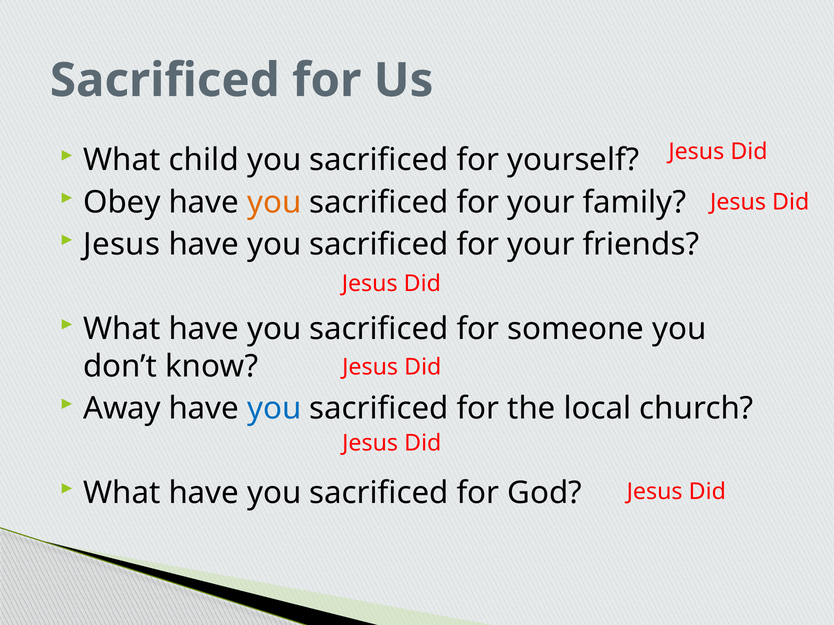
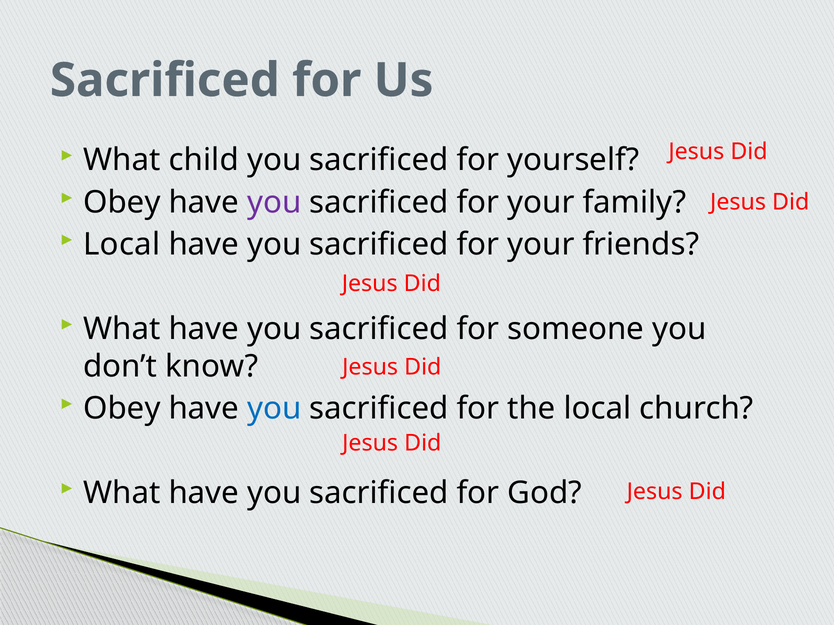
you at (274, 202) colour: orange -> purple
Jesus at (122, 245): Jesus -> Local
Away at (122, 409): Away -> Obey
